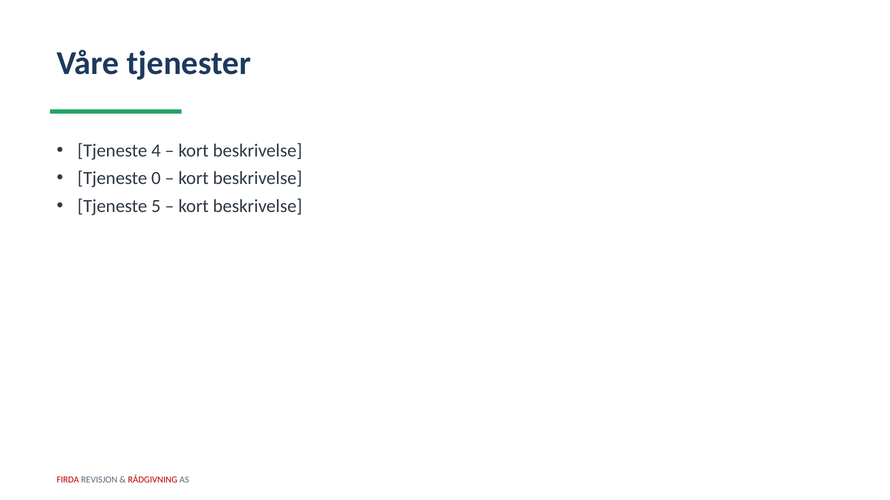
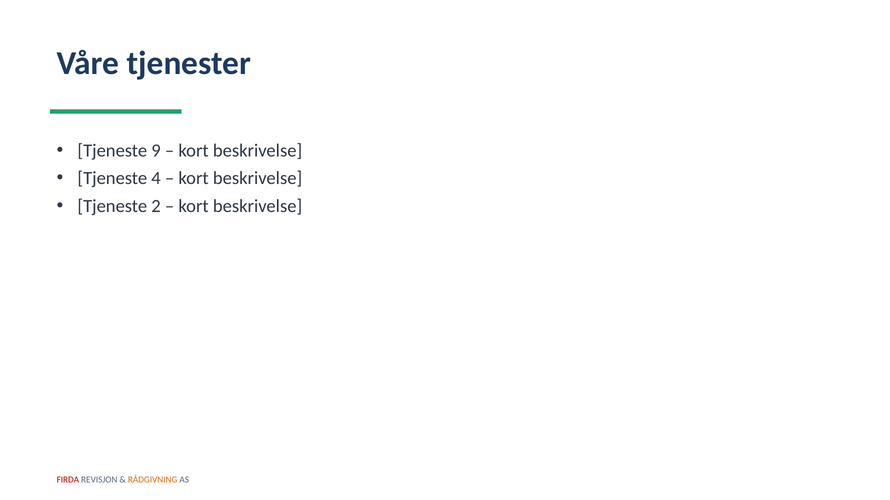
4: 4 -> 9
0: 0 -> 4
5: 5 -> 2
RÅDGIVNING colour: red -> orange
